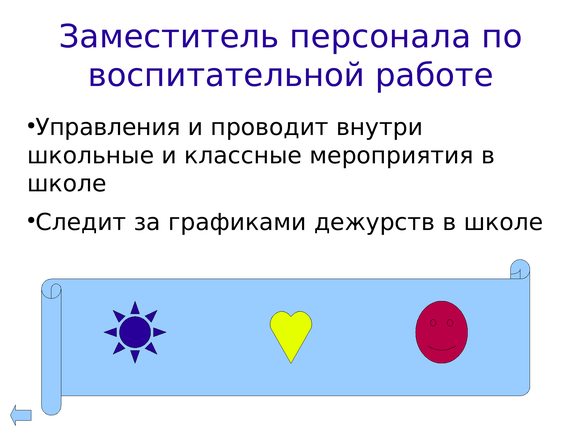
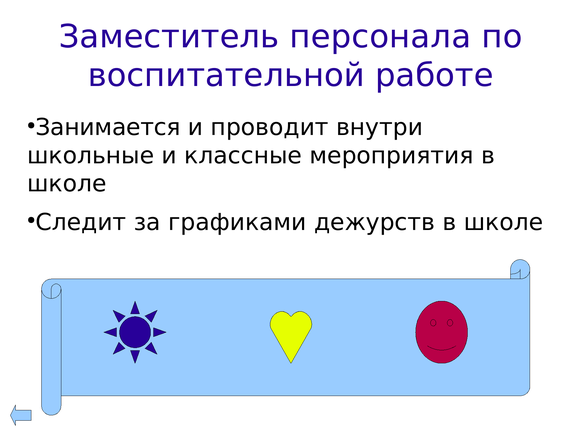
Управления: Управления -> Занимается
